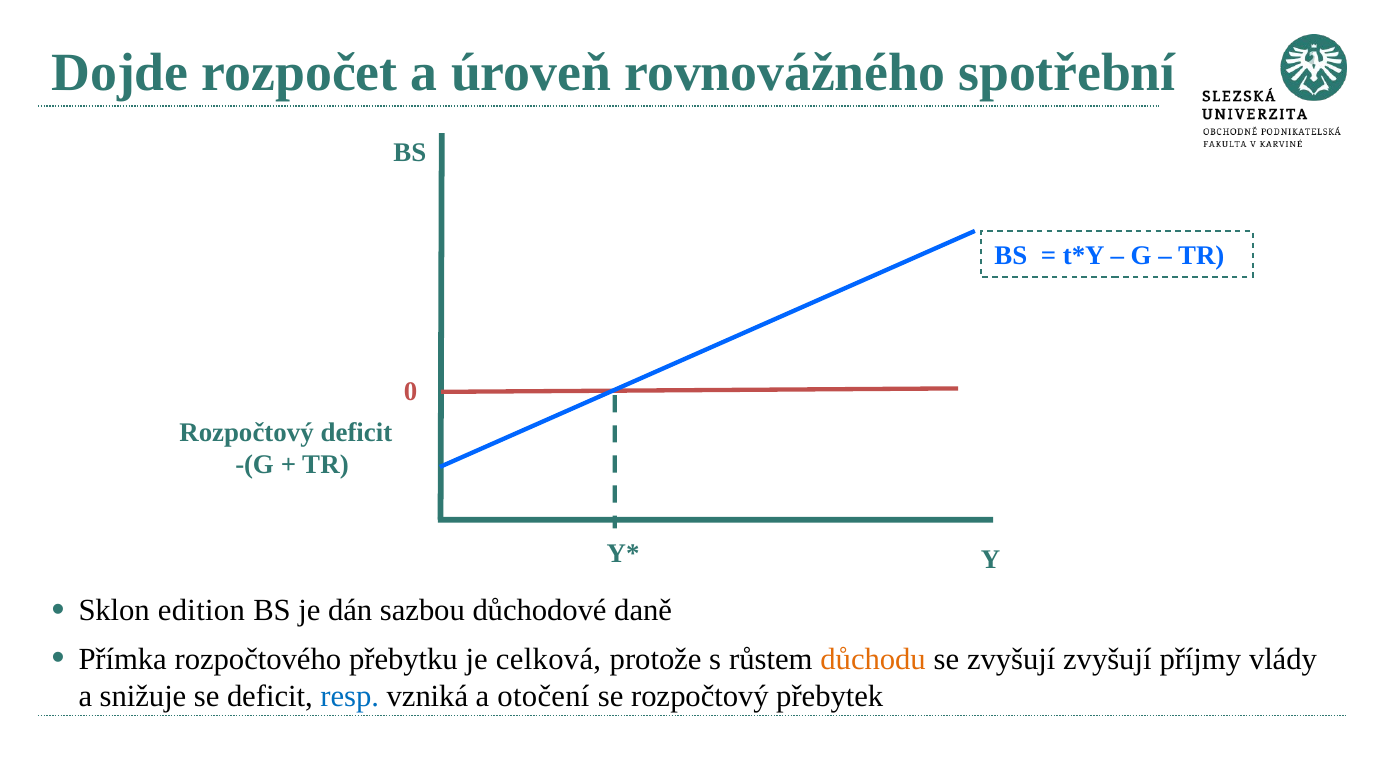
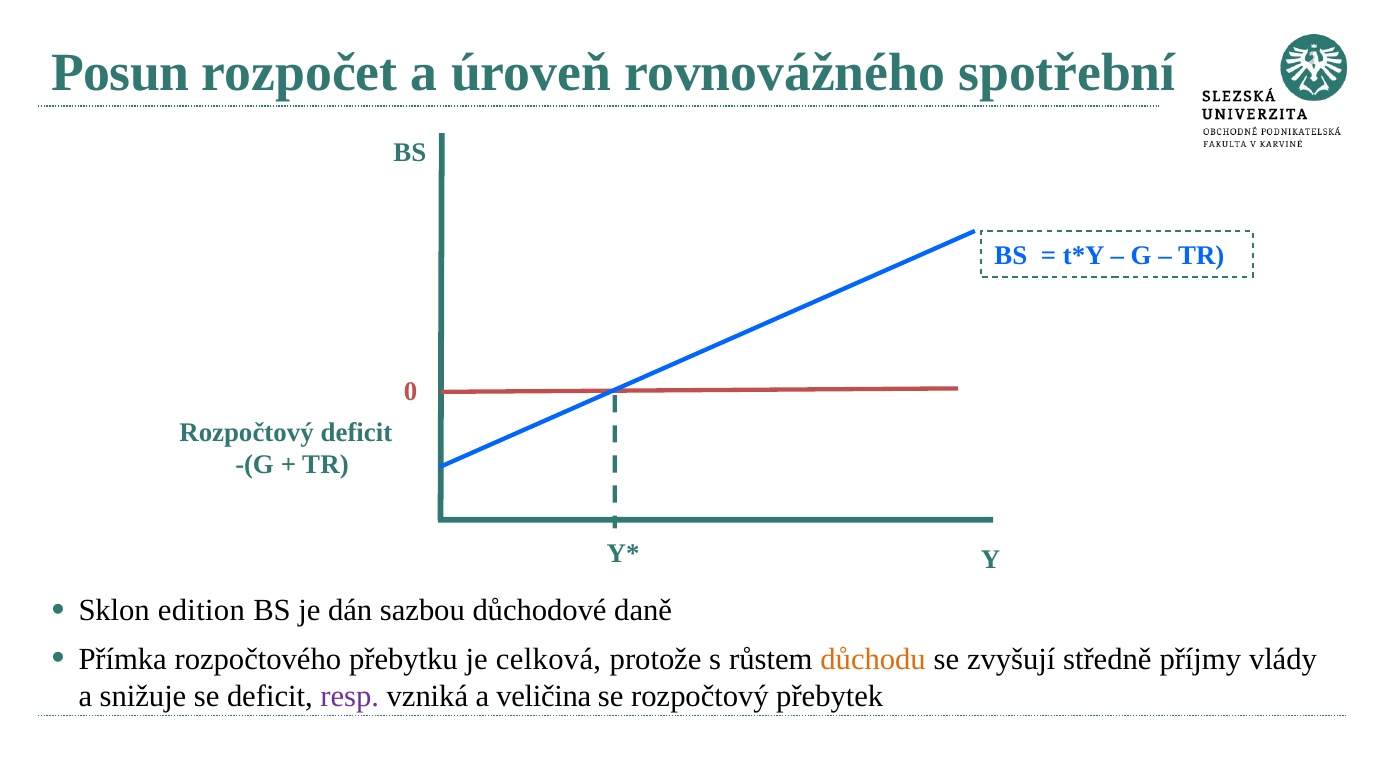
Dojde: Dojde -> Posun
zvyšují zvyšují: zvyšují -> středně
resp colour: blue -> purple
otočení: otočení -> veličina
